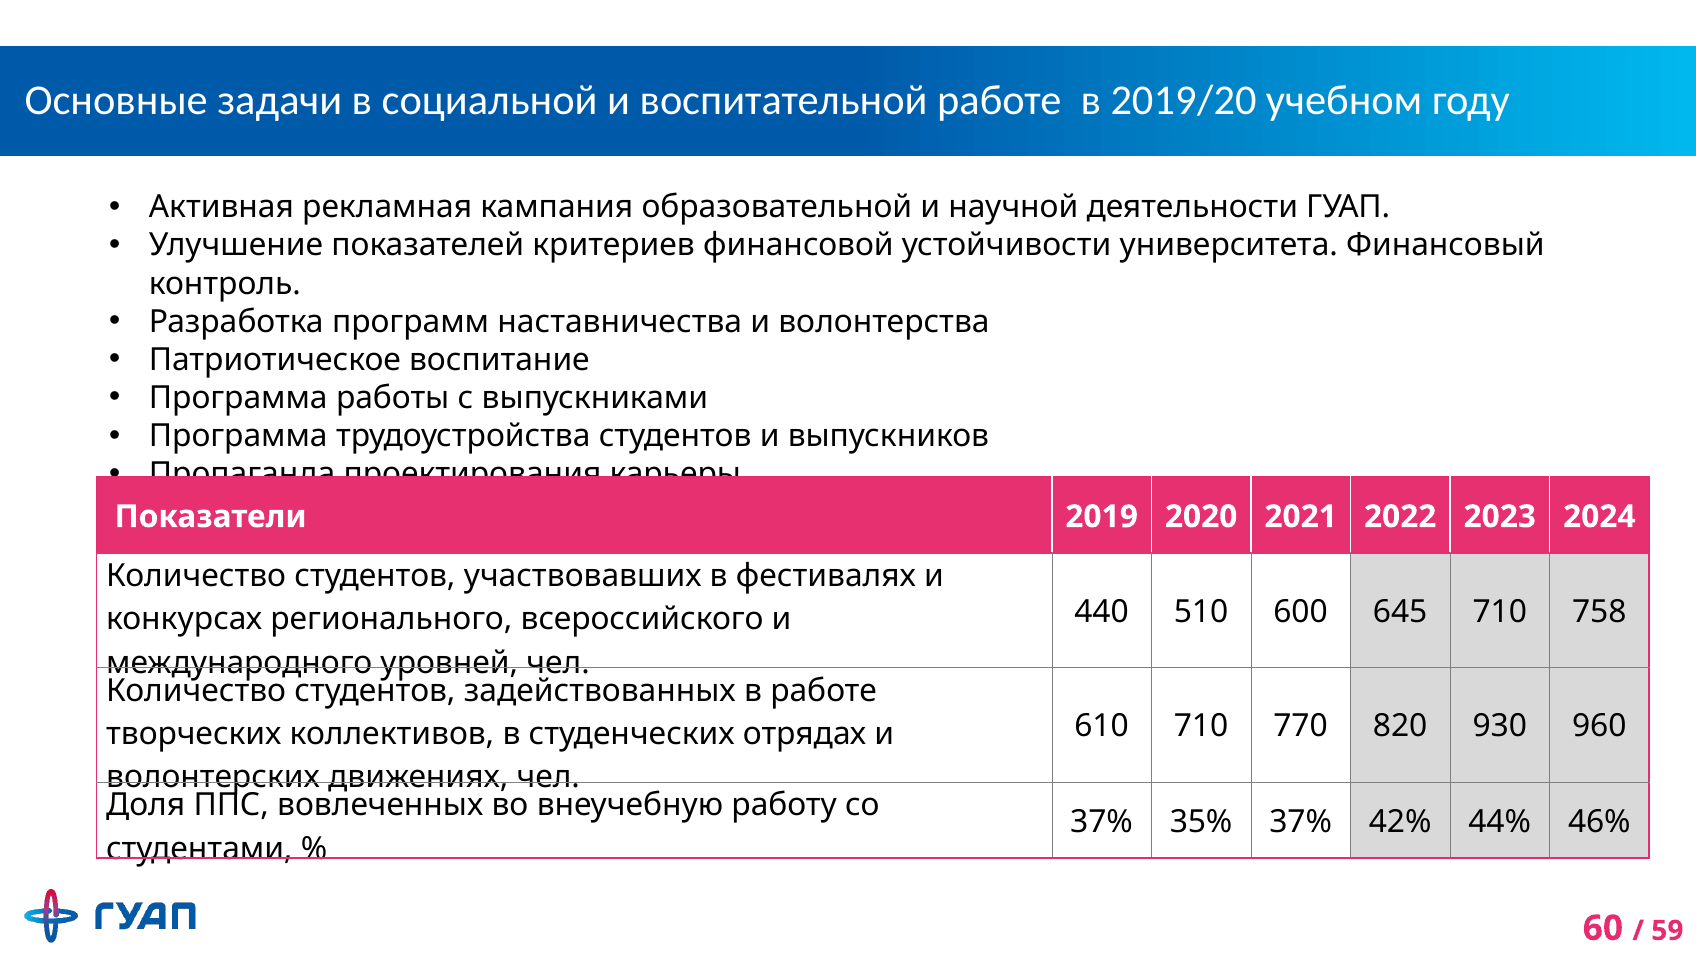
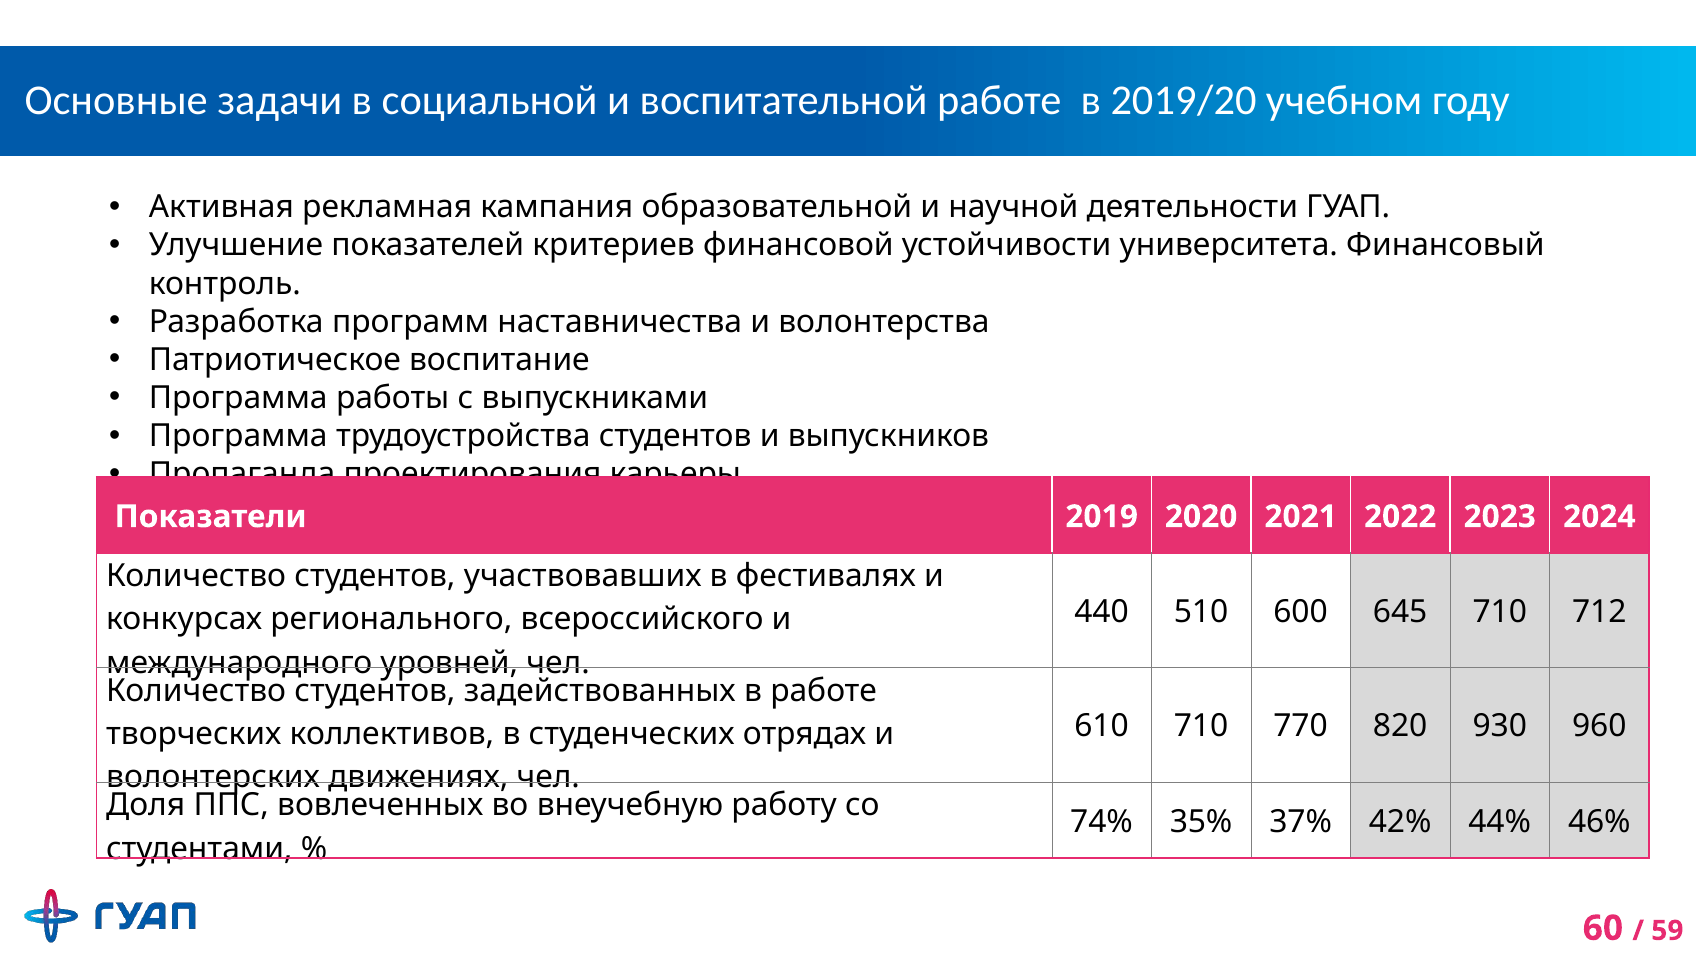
758: 758 -> 712
37% at (1102, 822): 37% -> 74%
